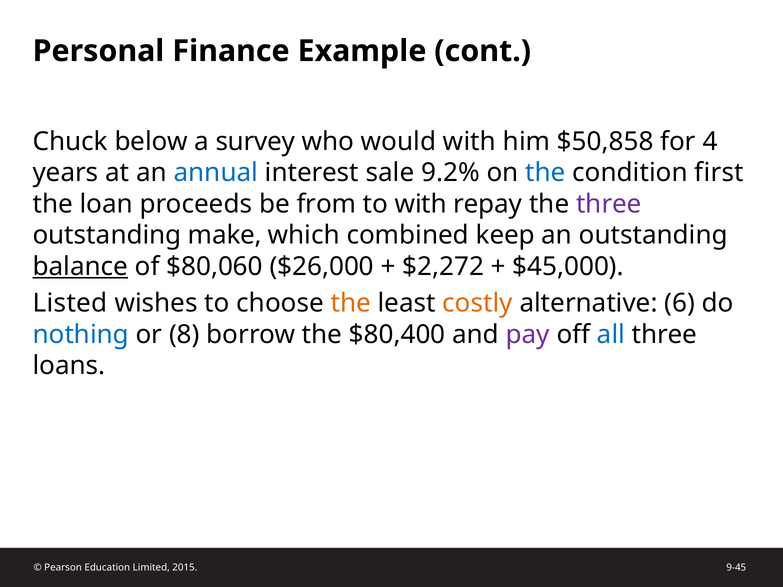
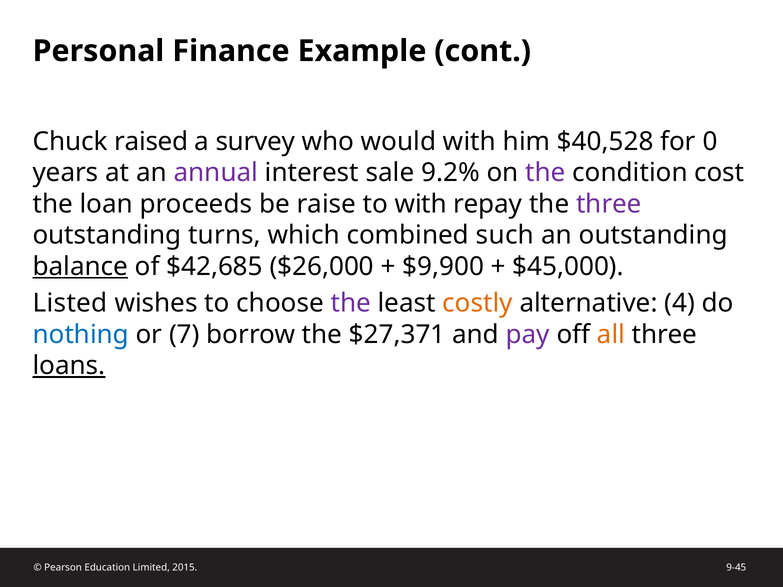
below: below -> raised
$50,858: $50,858 -> $40,528
4: 4 -> 0
annual colour: blue -> purple
the at (545, 173) colour: blue -> purple
first: first -> cost
from: from -> raise
make: make -> turns
keep: keep -> such
$80,060: $80,060 -> $42,685
$2,272: $2,272 -> $9,900
the at (351, 303) colour: orange -> purple
6: 6 -> 4
8: 8 -> 7
$80,400: $80,400 -> $27,371
all colour: blue -> orange
loans underline: none -> present
